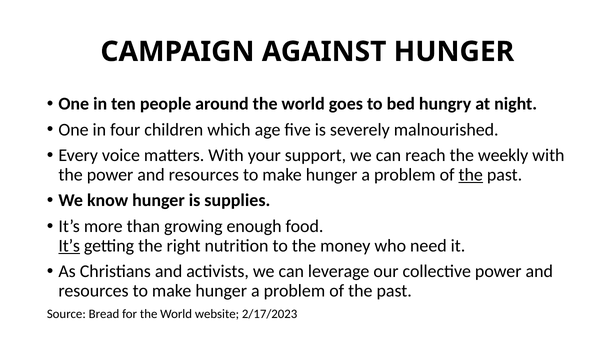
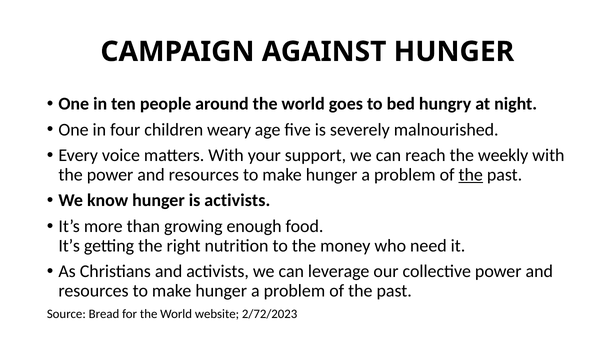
which: which -> weary
is supplies: supplies -> activists
It’s at (69, 246) underline: present -> none
2/17/2023: 2/17/2023 -> 2/72/2023
